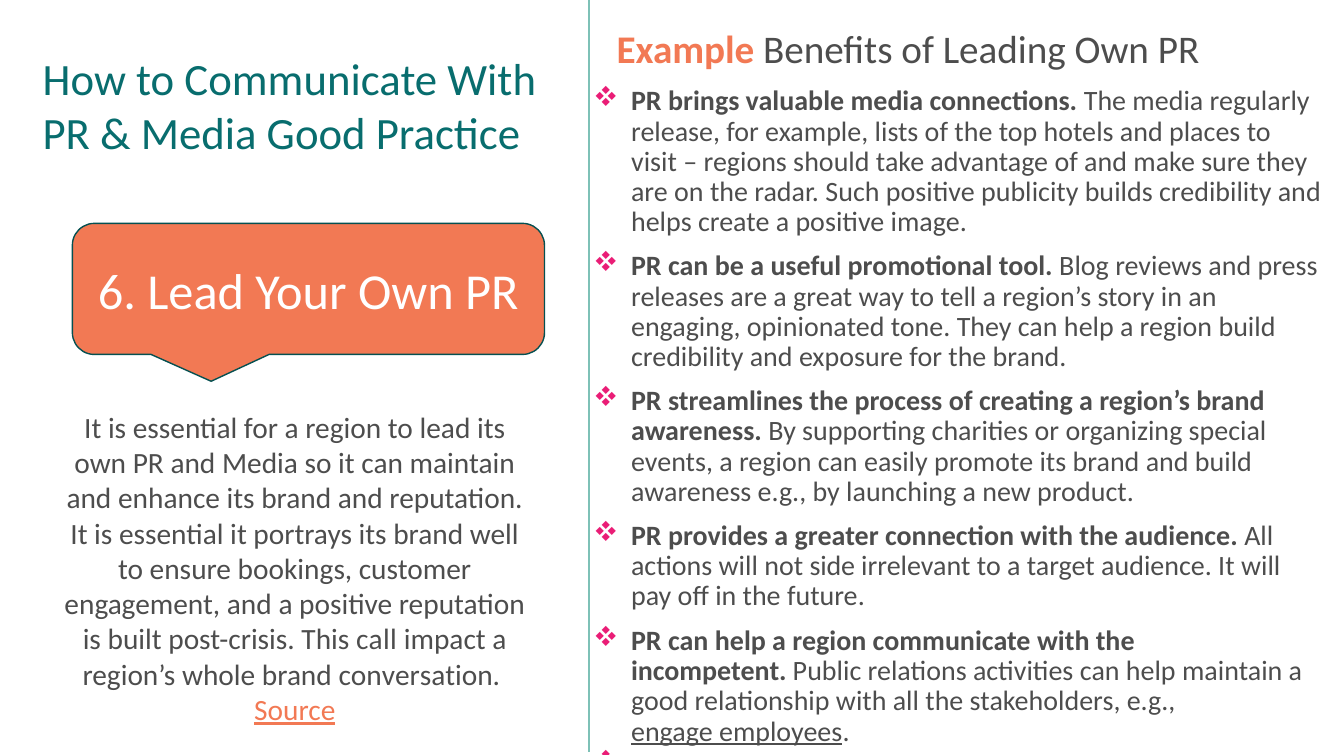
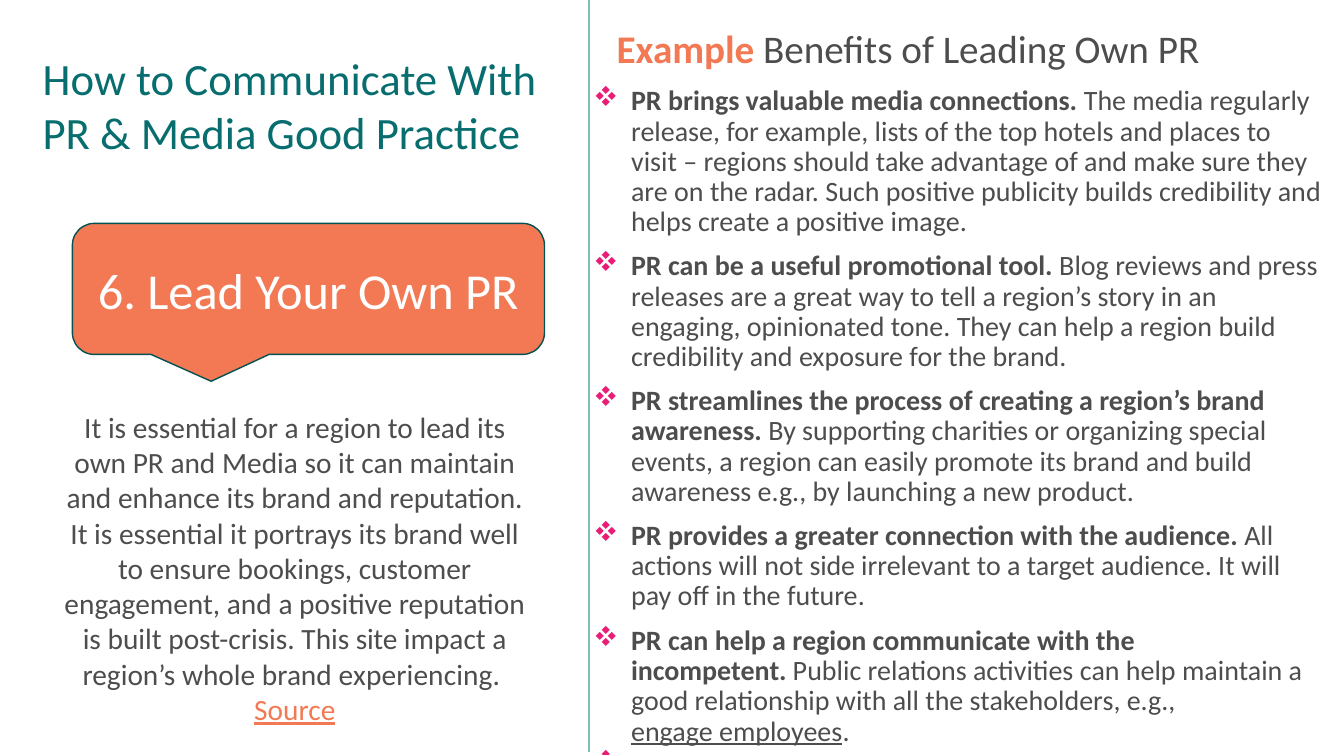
call: call -> site
conversation: conversation -> experiencing
